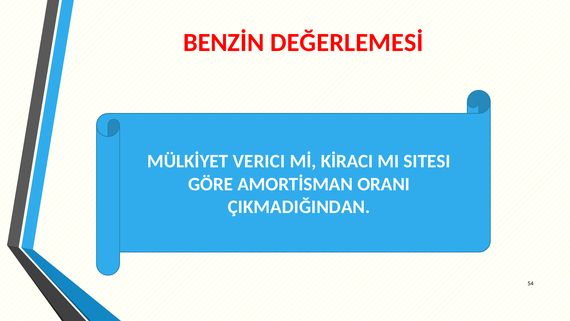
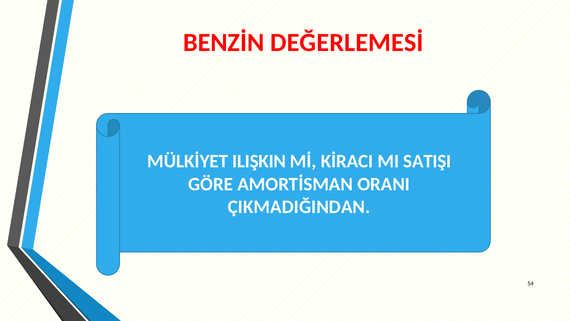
VERICI: VERICI -> ILIŞKIN
SITESI: SITESI -> SATIŞI
